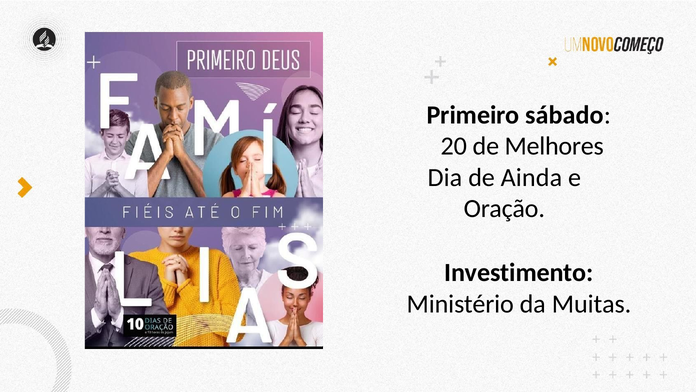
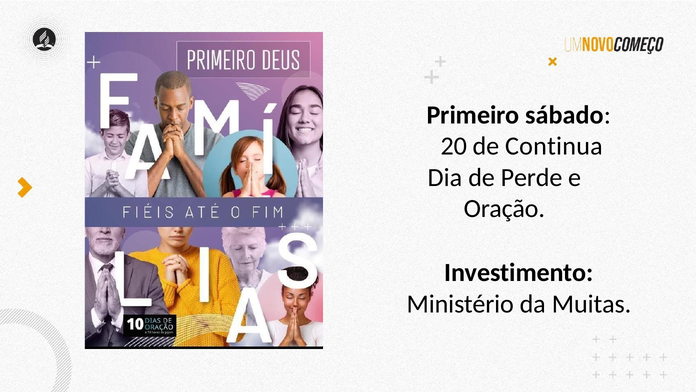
Melhores: Melhores -> Continua
Ainda: Ainda -> Perde
